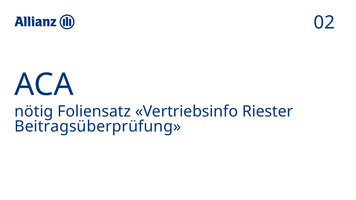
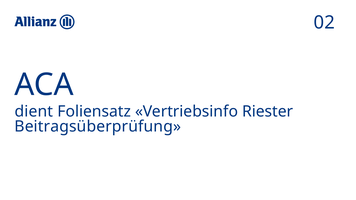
nötig: nötig -> dient
